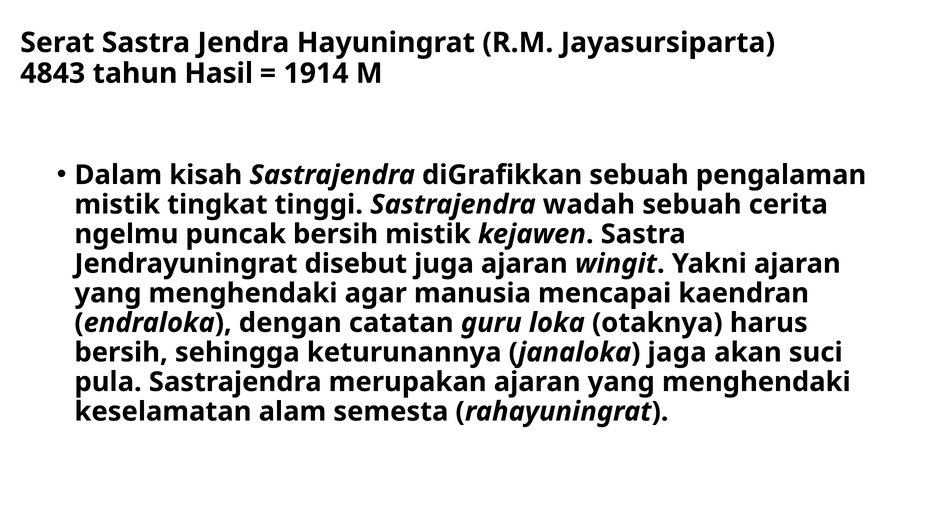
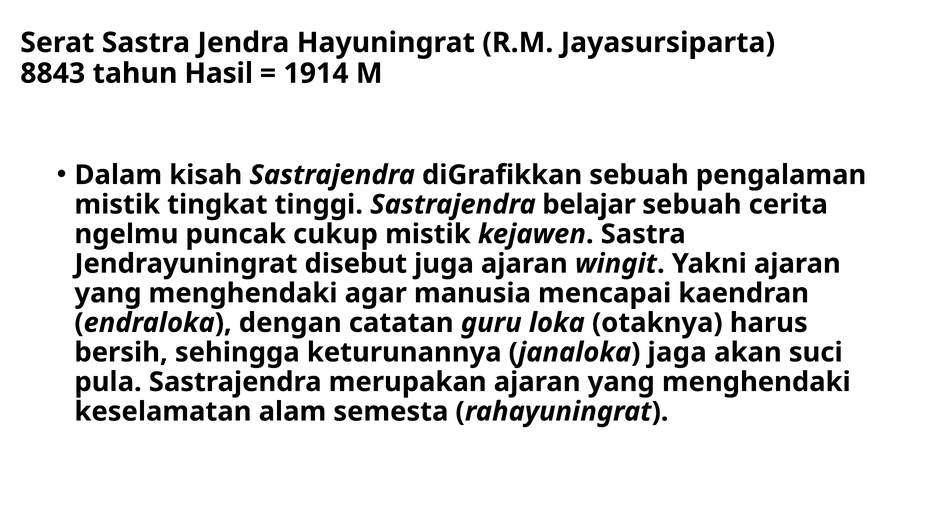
4843: 4843 -> 8843
wadah: wadah -> belajar
puncak bersih: bersih -> cukup
